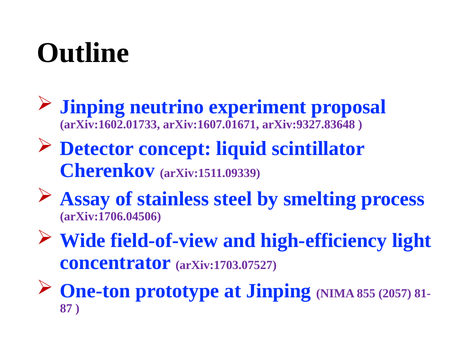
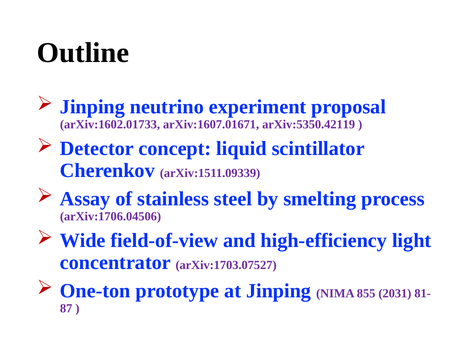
arXiv:9327.83648: arXiv:9327.83648 -> arXiv:5350.42119
2057: 2057 -> 2031
